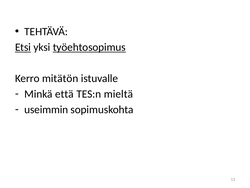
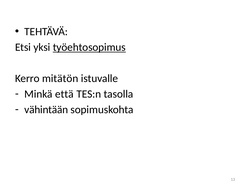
Etsi underline: present -> none
mieltä: mieltä -> tasolla
useimmin: useimmin -> vähintään
